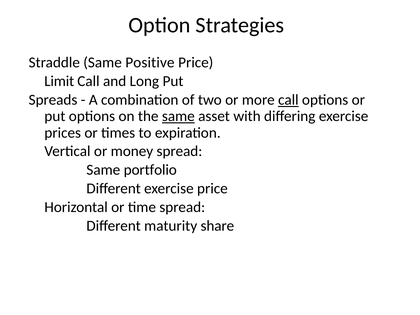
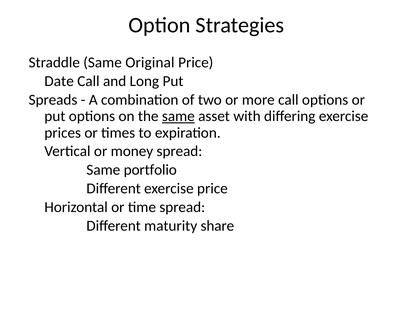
Positive: Positive -> Original
Limit: Limit -> Date
call at (288, 100) underline: present -> none
